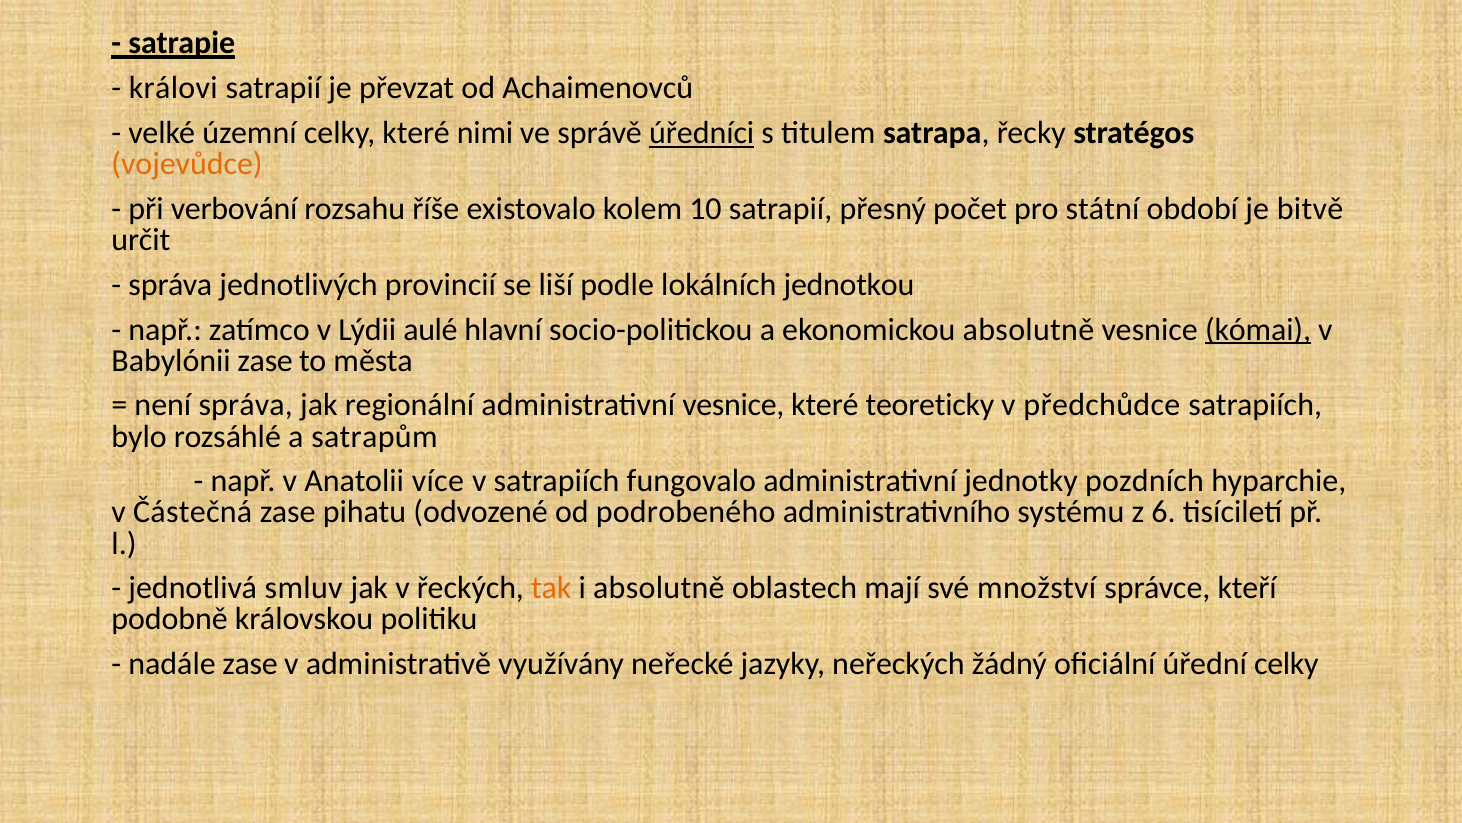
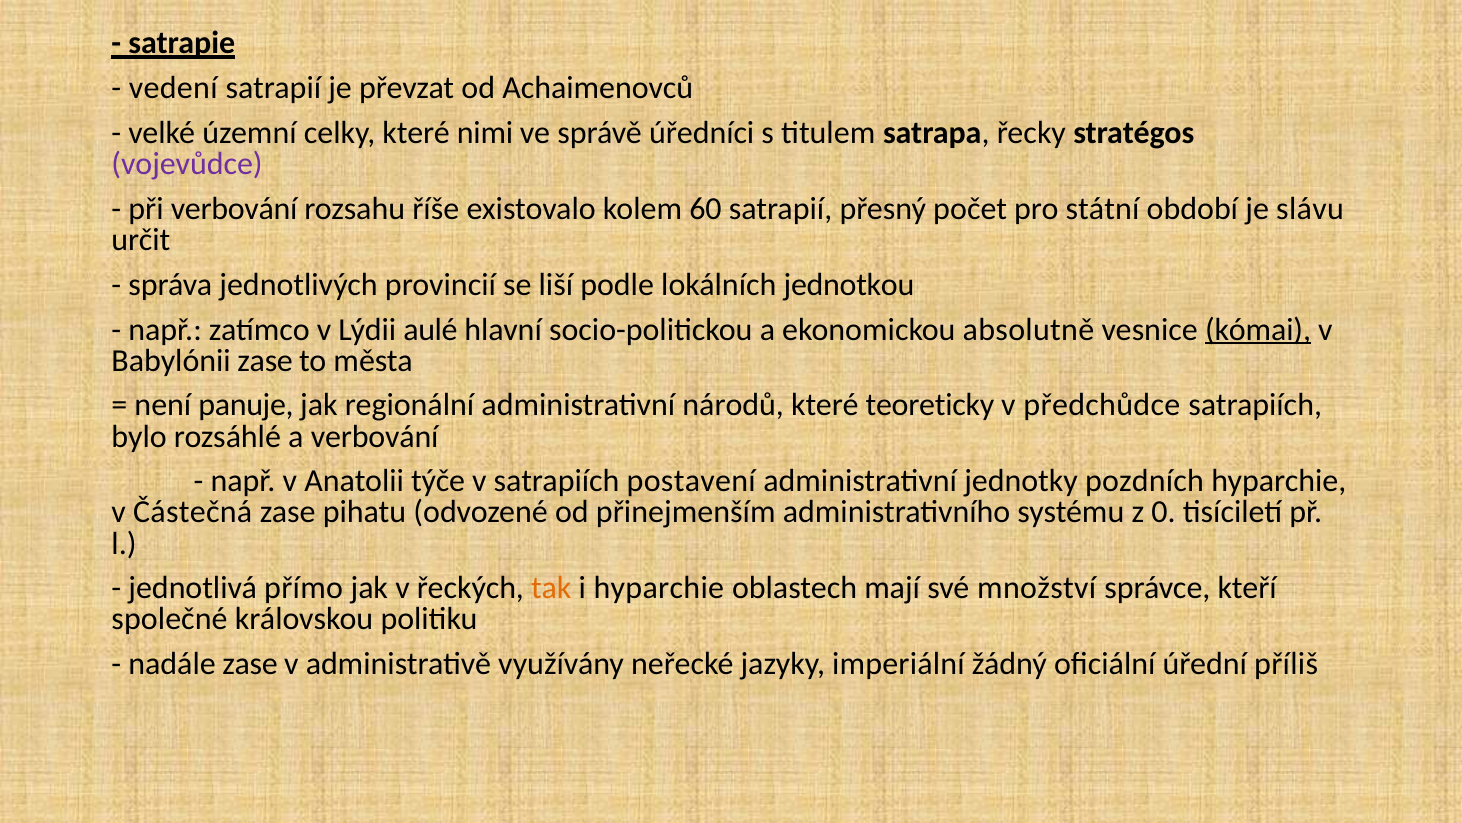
královi: královi -> vedení
úředníci underline: present -> none
vojevůdce colour: orange -> purple
10: 10 -> 60
bitvě: bitvě -> slávu
není správa: správa -> panuje
administrativní vesnice: vesnice -> národů
a satrapům: satrapům -> verbování
více: více -> týče
fungovalo: fungovalo -> postavení
podrobeného: podrobeného -> přinejmenším
6: 6 -> 0
smluv: smluv -> přímo
i absolutně: absolutně -> hyparchie
podobně: podobně -> společné
neřeckých: neřeckých -> imperiální
úřední celky: celky -> příliš
